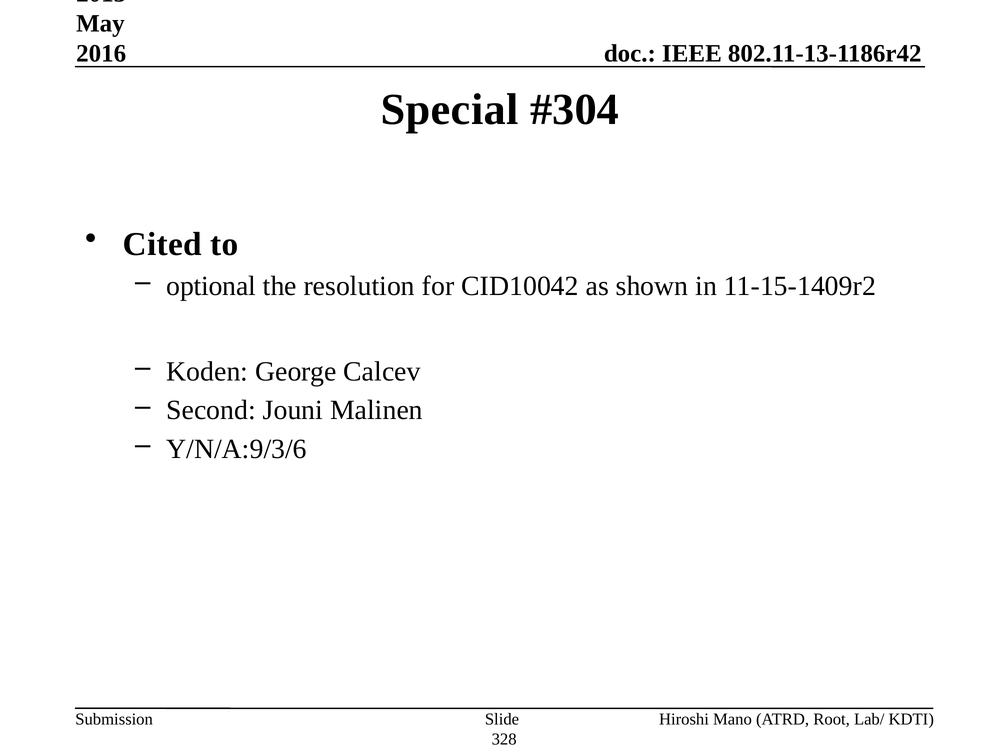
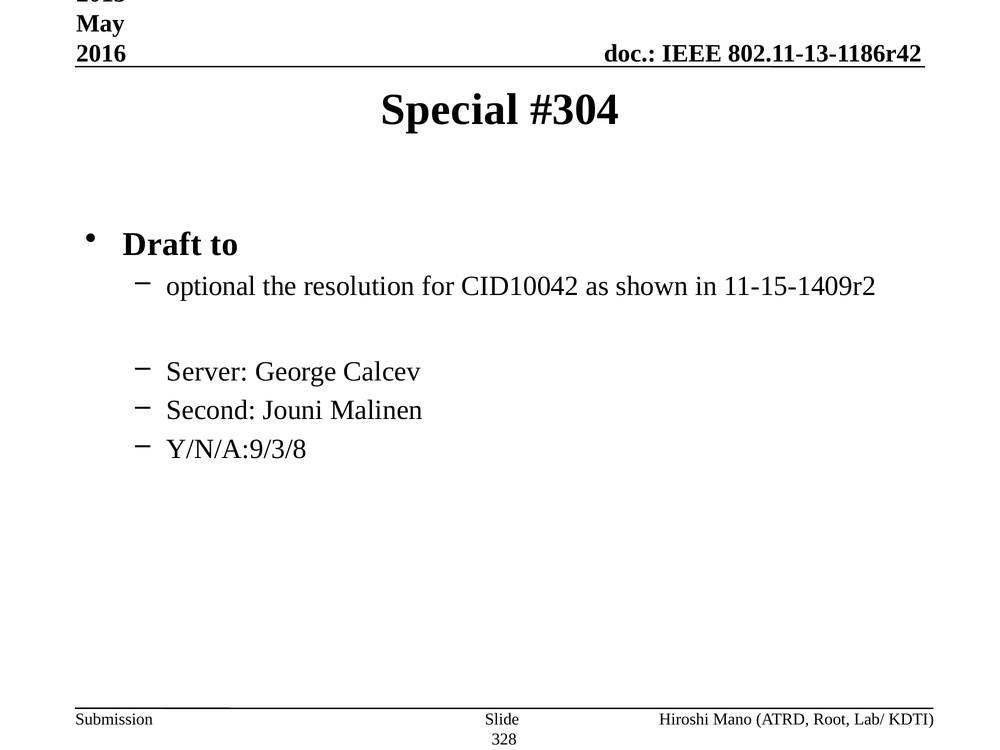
Cited: Cited -> Draft
Koden: Koden -> Server
Y/N/A:9/3/6: Y/N/A:9/3/6 -> Y/N/A:9/3/8
